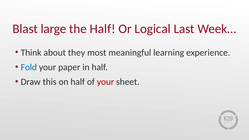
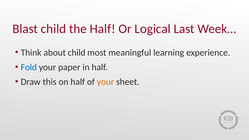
Blast large: large -> child
about they: they -> child
your at (105, 82) colour: red -> orange
